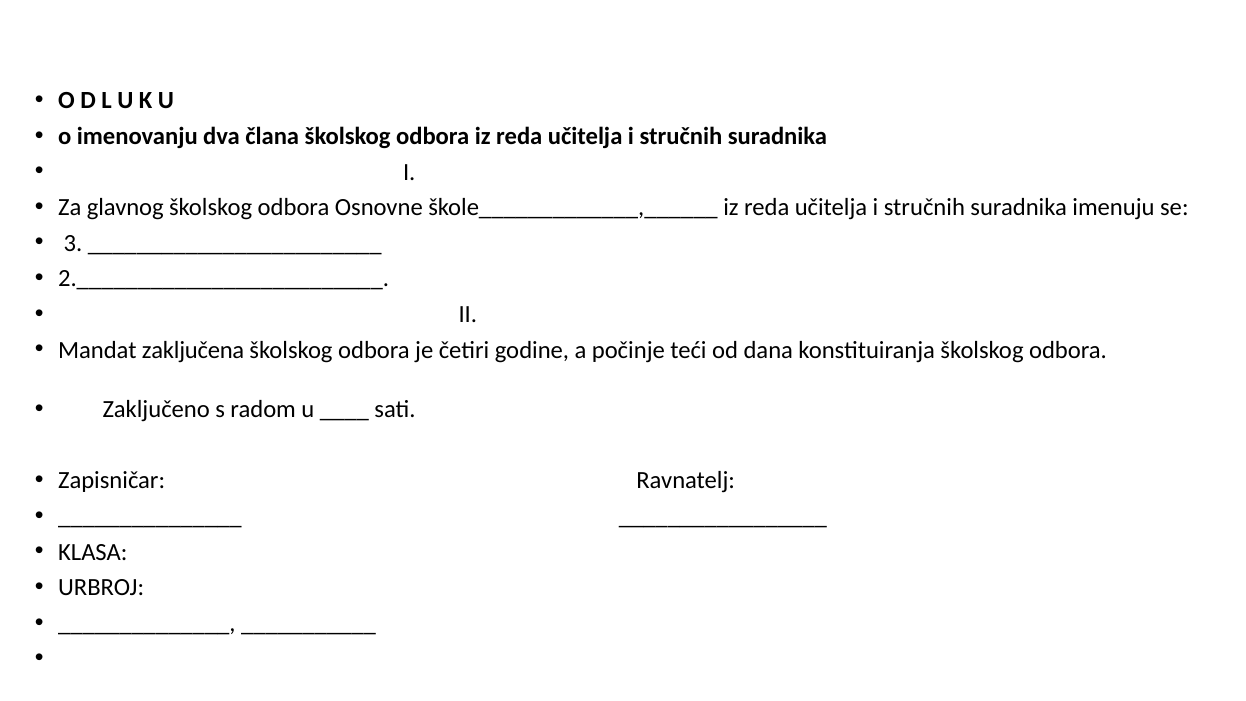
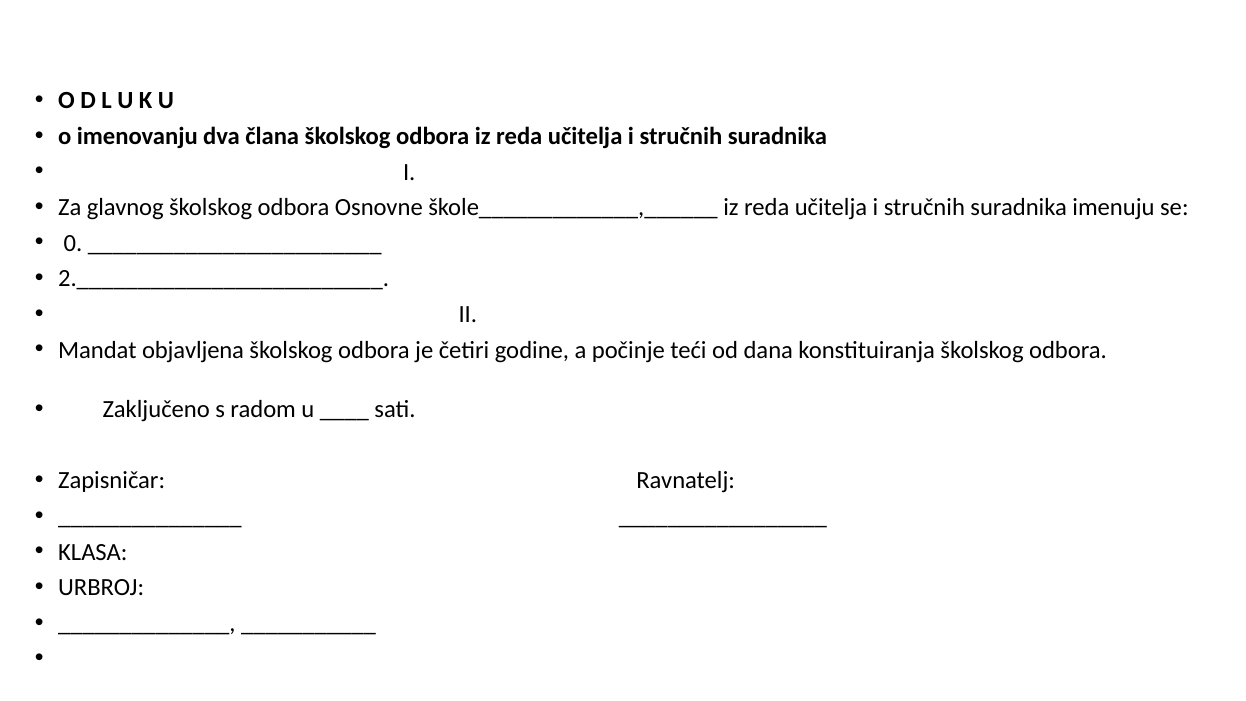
3: 3 -> 0
zaključena: zaključena -> objavljena
